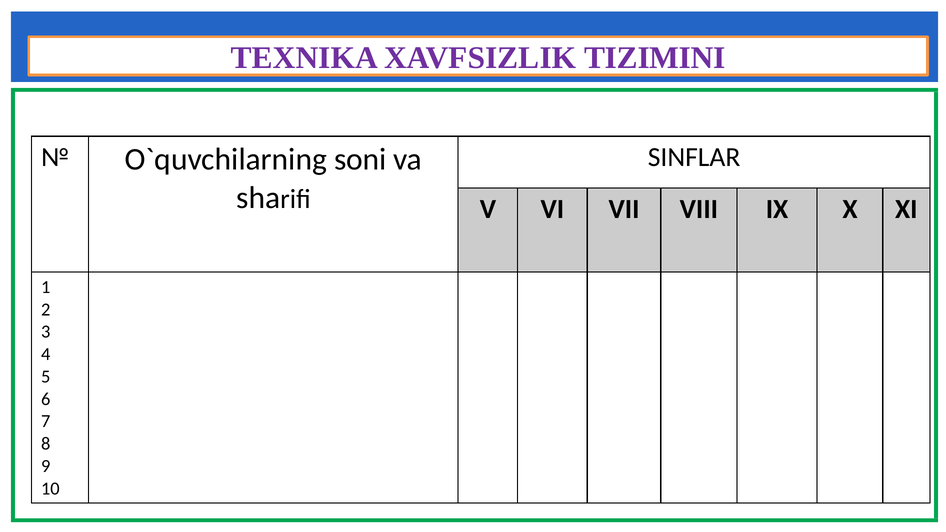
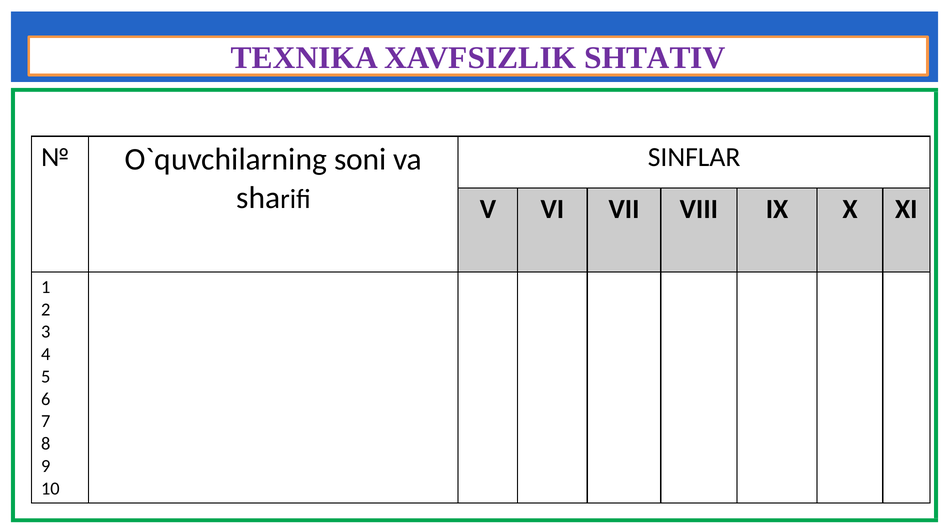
TIZIMINI: TIZIMINI -> SHTATIV
